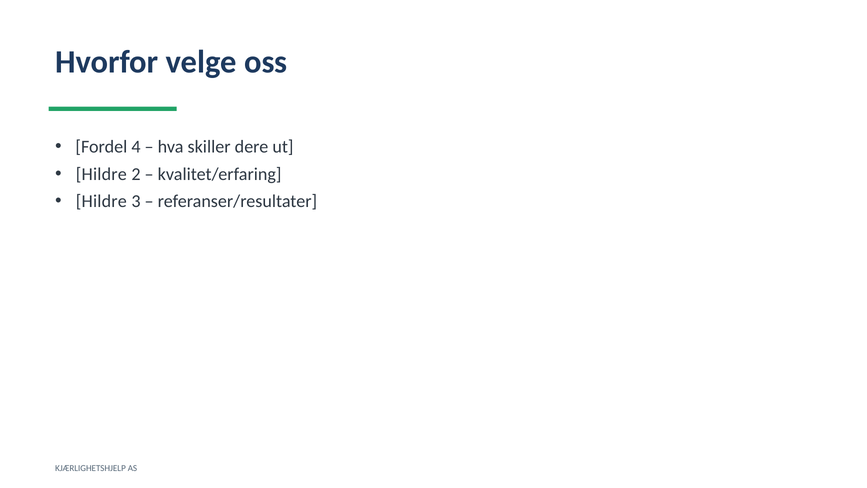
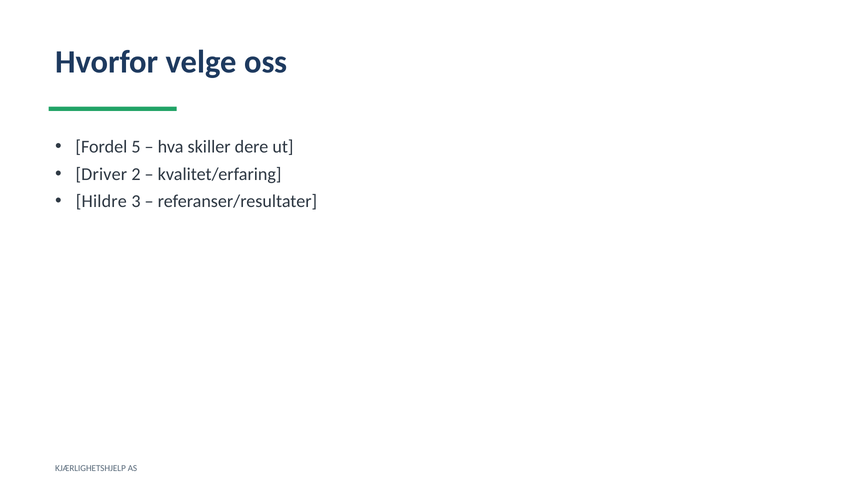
4: 4 -> 5
Hildre at (101, 174): Hildre -> Driver
